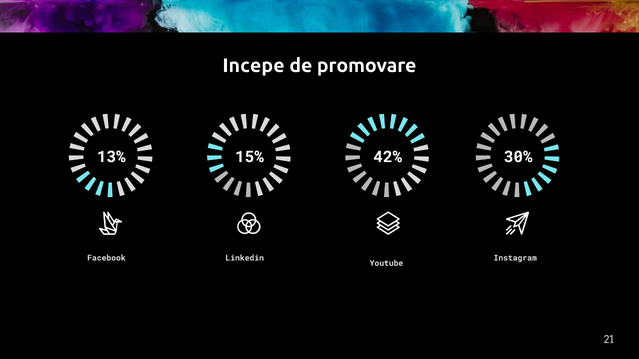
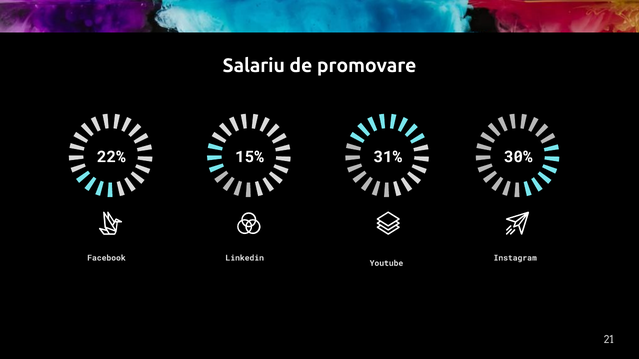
Incepe: Incepe -> Salariu
13%: 13% -> 22%
42%: 42% -> 31%
